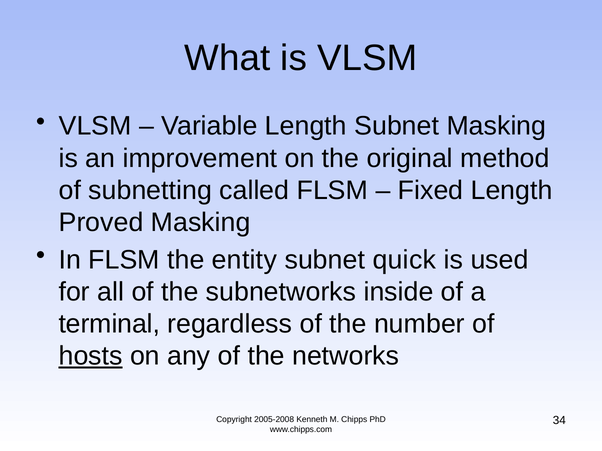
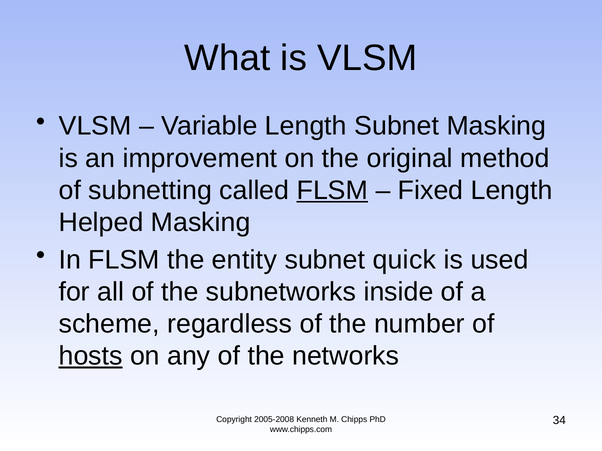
FLSM at (332, 191) underline: none -> present
Proved: Proved -> Helped
terminal: terminal -> scheme
